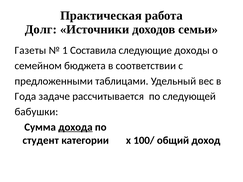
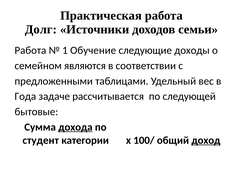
Газеты at (30, 50): Газеты -> Работа
Составила: Составила -> Обучение
бюджета: бюджета -> являются
бабушки: бабушки -> бытовые
доход underline: none -> present
